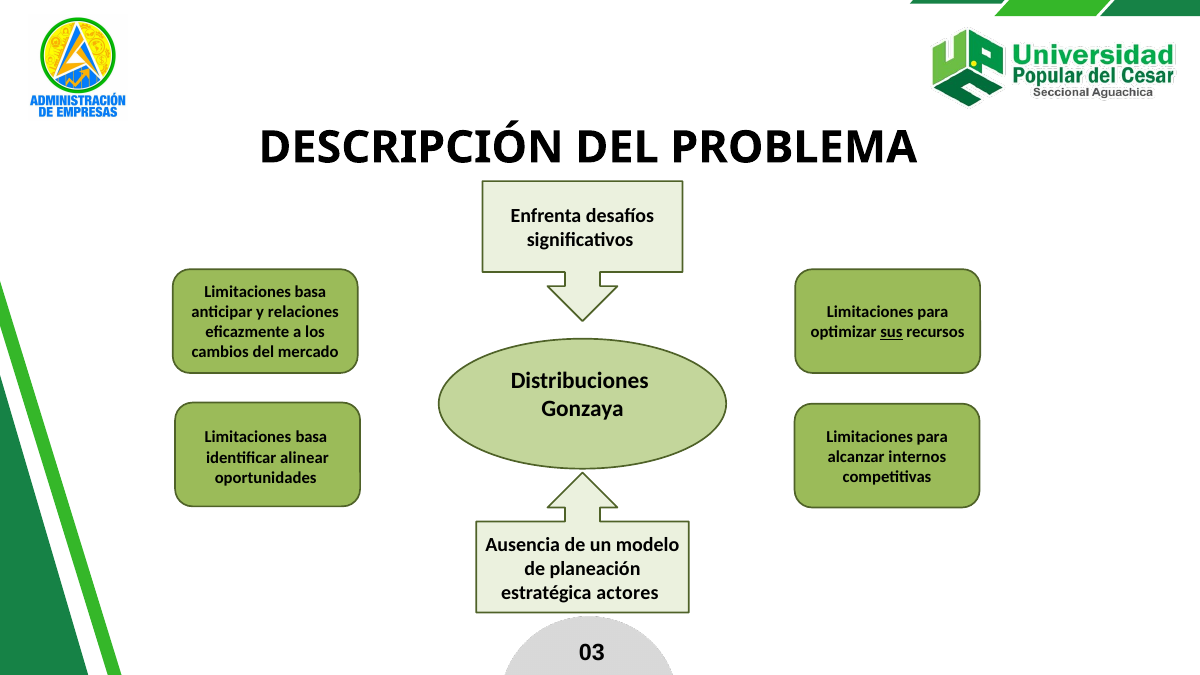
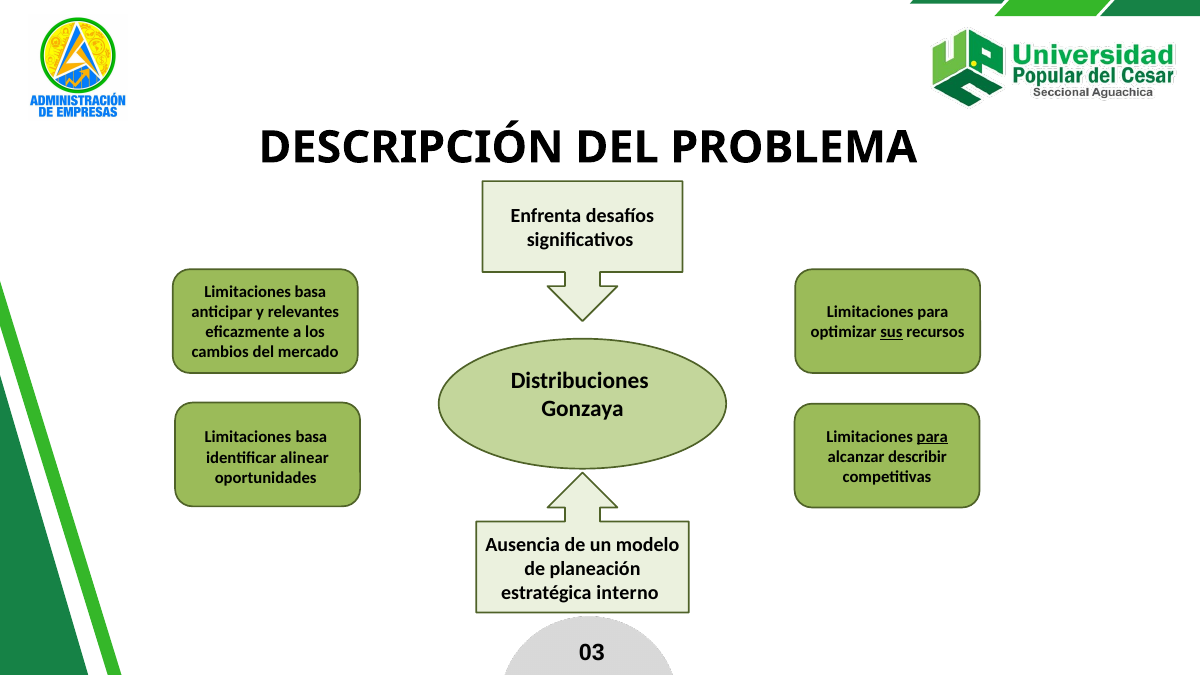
relaciones: relaciones -> relevantes
para at (932, 437) underline: none -> present
internos: internos -> describir
actores: actores -> interno
